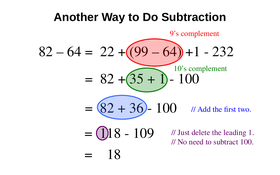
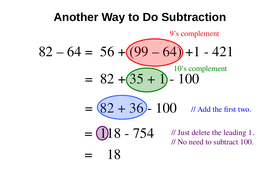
22: 22 -> 56
232: 232 -> 421
109: 109 -> 754
